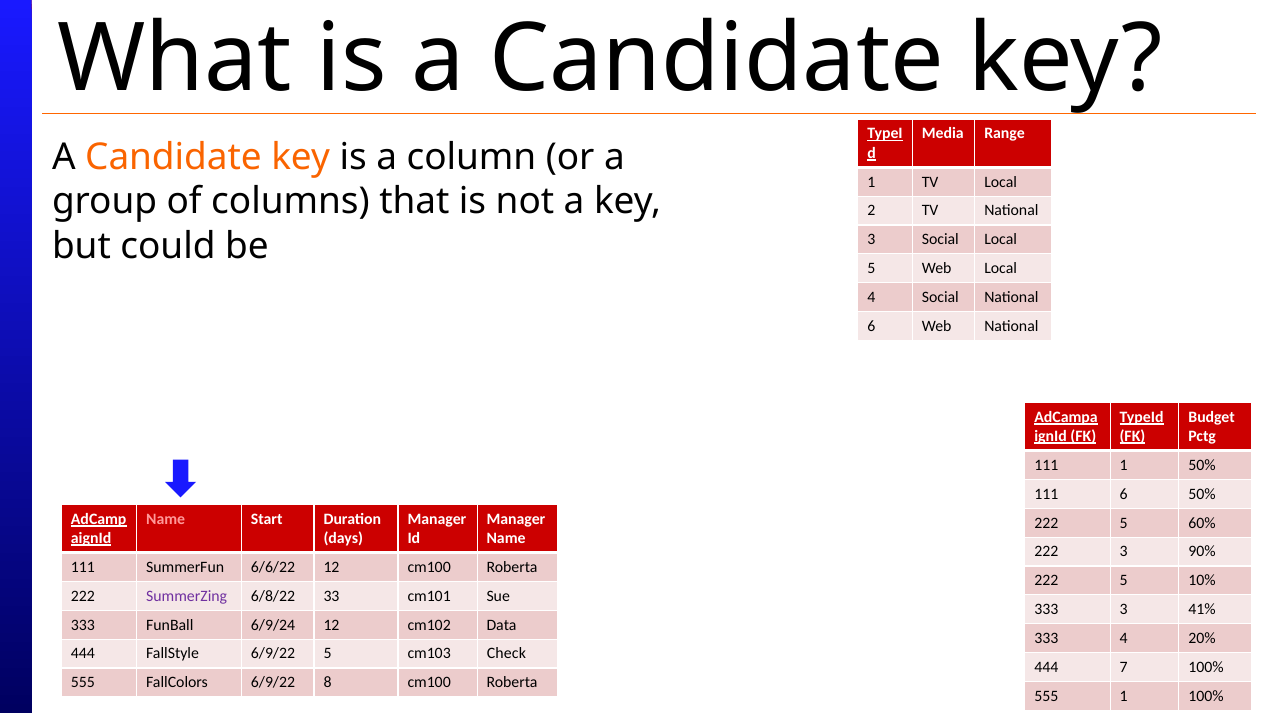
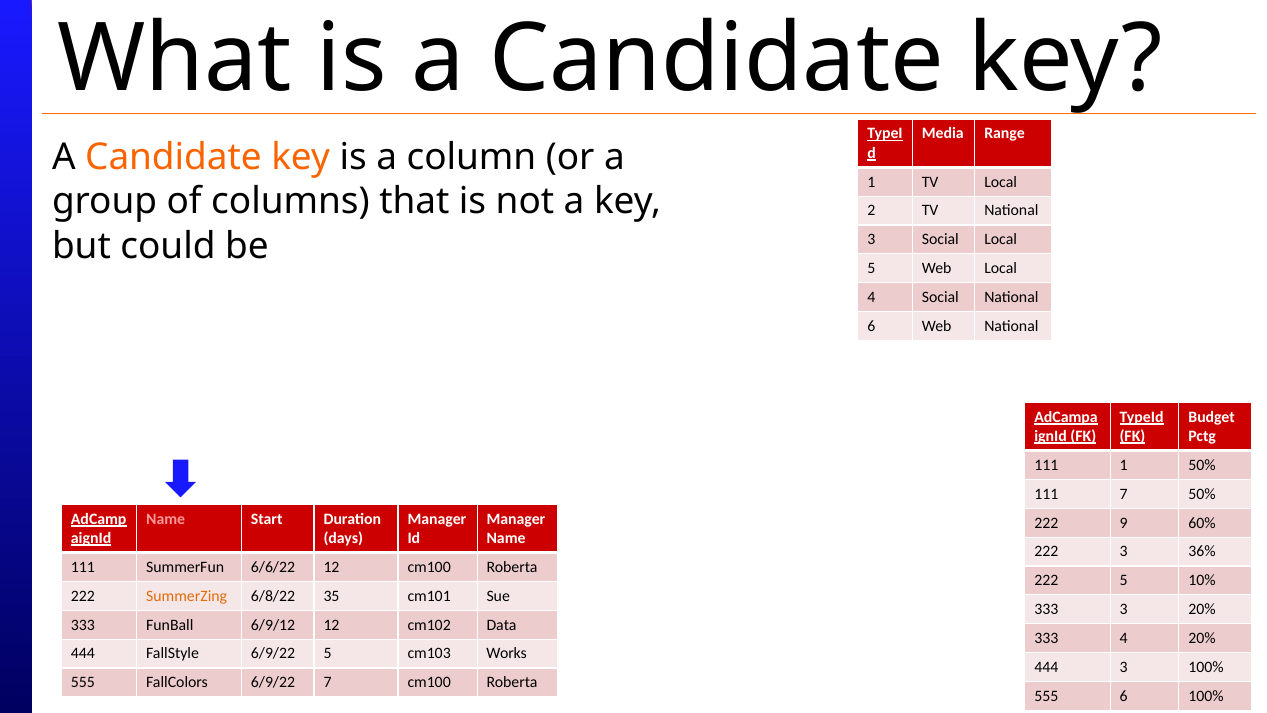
111 6: 6 -> 7
5 at (1124, 523): 5 -> 9
90%: 90% -> 36%
SummerZing colour: purple -> orange
33: 33 -> 35
3 41%: 41% -> 20%
6/9/24: 6/9/24 -> 6/9/12
Check: Check -> Works
444 7: 7 -> 3
6/9/22 8: 8 -> 7
555 1: 1 -> 6
